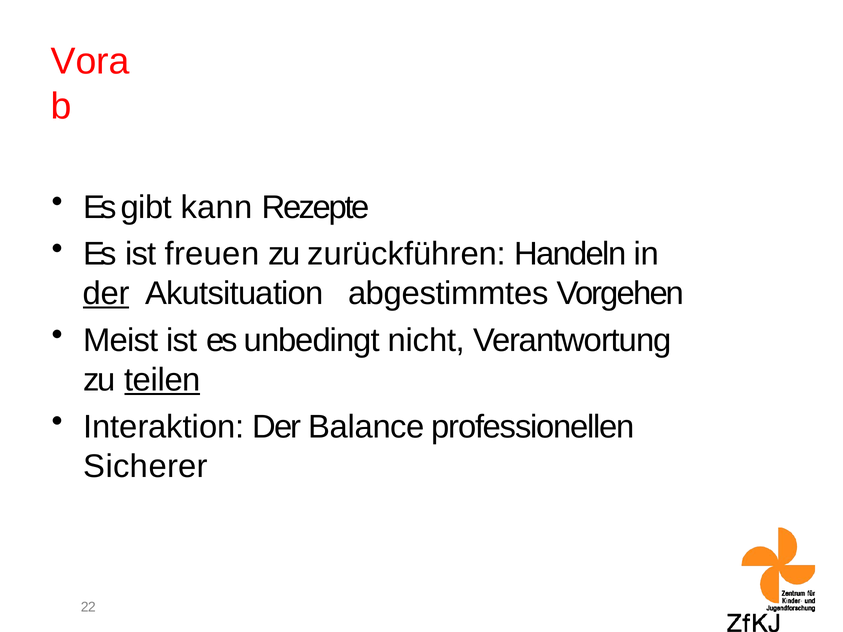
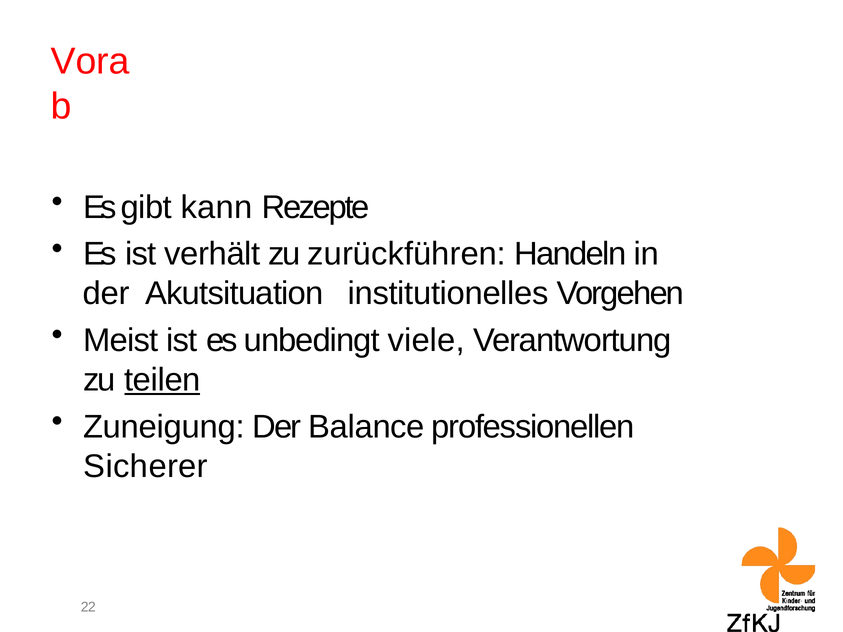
freuen: freuen -> verhält
der at (106, 294) underline: present -> none
abgestimmtes: abgestimmtes -> institutionelles
nicht: nicht -> viele
Interaktion: Interaktion -> Zuneigung
